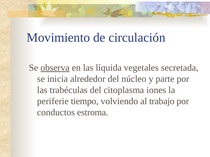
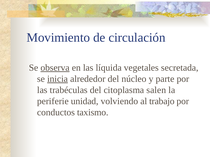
inicia underline: none -> present
iones: iones -> salen
tiempo: tiempo -> unidad
estroma: estroma -> taxismo
